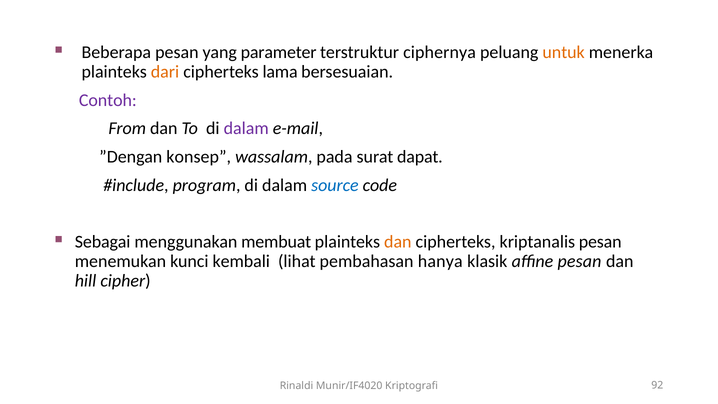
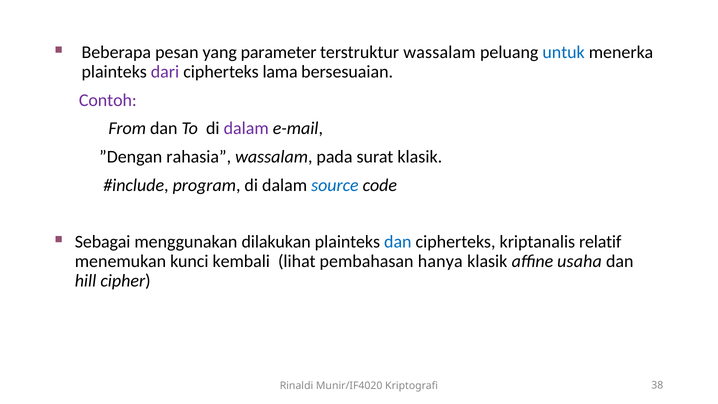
terstruktur ciphernya: ciphernya -> wassalam
untuk colour: orange -> blue
dari colour: orange -> purple
konsep: konsep -> rahasia
surat dapat: dapat -> klasik
membuat: membuat -> dilakukan
dan at (398, 242) colour: orange -> blue
kriptanalis pesan: pesan -> relatif
affine pesan: pesan -> usaha
92: 92 -> 38
